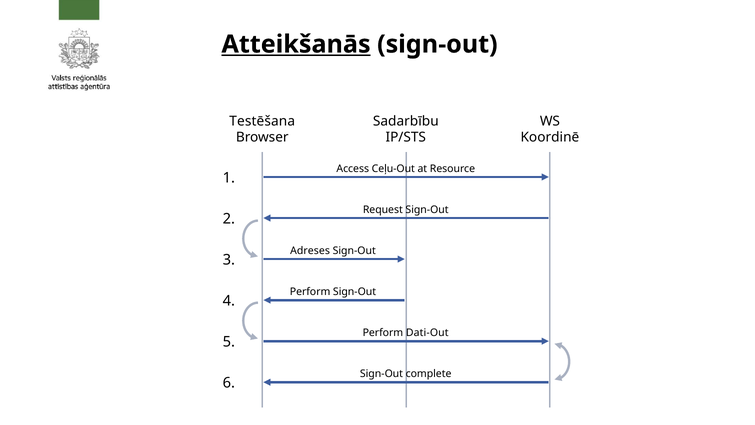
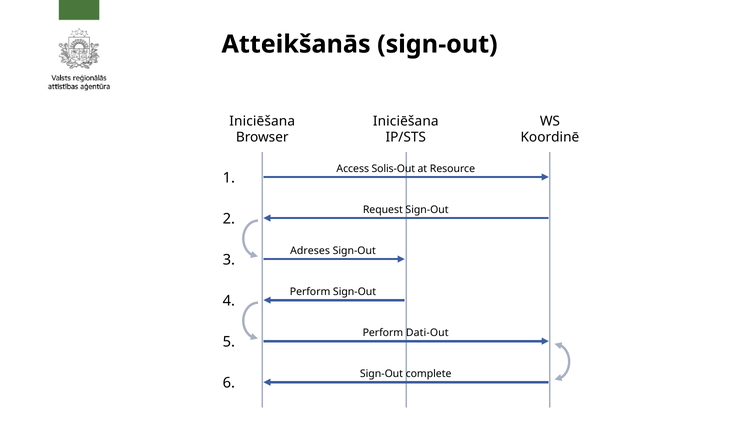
Atteikšanās underline: present -> none
Testēšana at (262, 121): Testēšana -> Iniciēšana
Sadarbību at (406, 121): Sadarbību -> Iniciēšana
Ceļu-Out: Ceļu-Out -> Solis-Out
